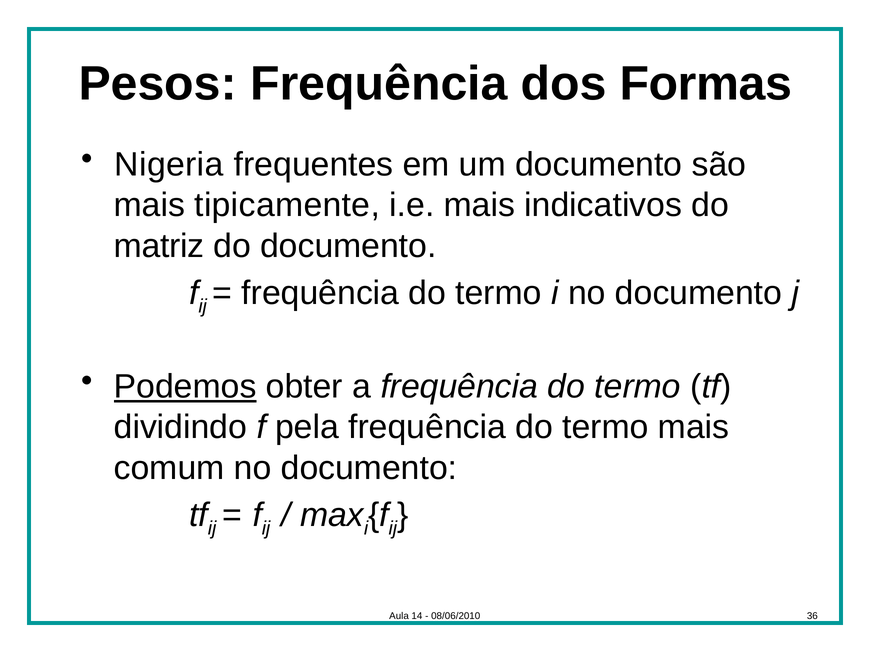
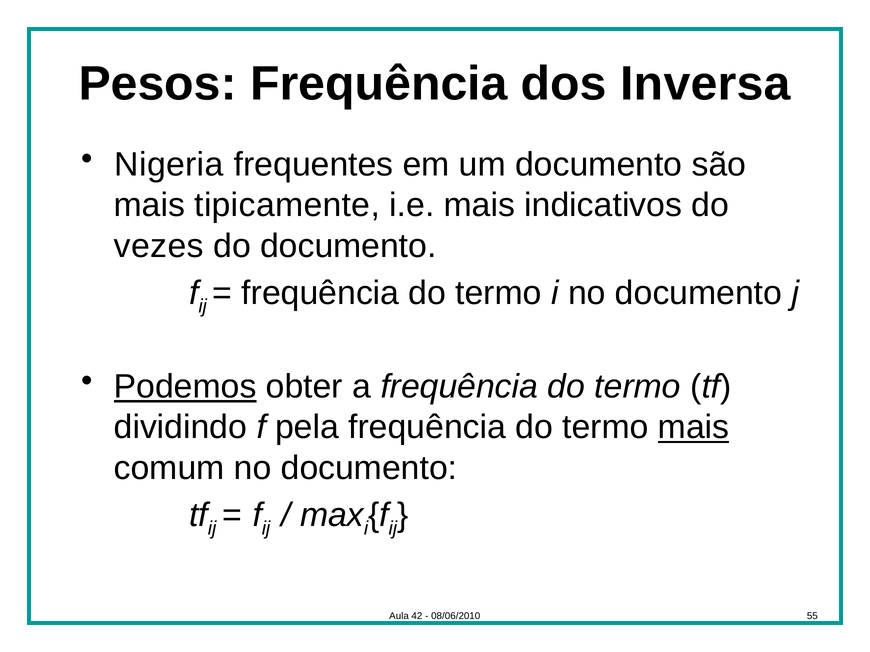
Formas: Formas -> Inversa
matriz: matriz -> vezes
mais at (694, 428) underline: none -> present
14: 14 -> 42
36: 36 -> 55
